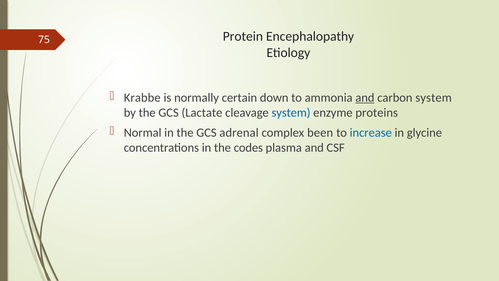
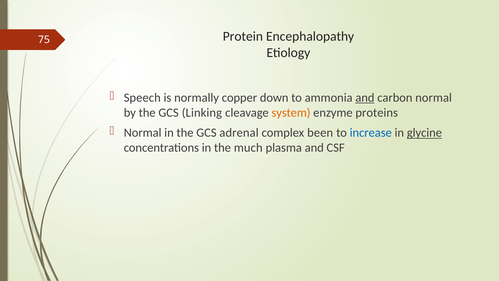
Krabbe: Krabbe -> Speech
certain: certain -> copper
carbon system: system -> normal
Lactate: Lactate -> Linking
system at (291, 113) colour: blue -> orange
glycine underline: none -> present
codes: codes -> much
